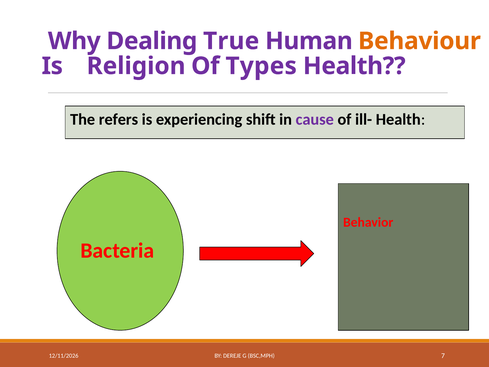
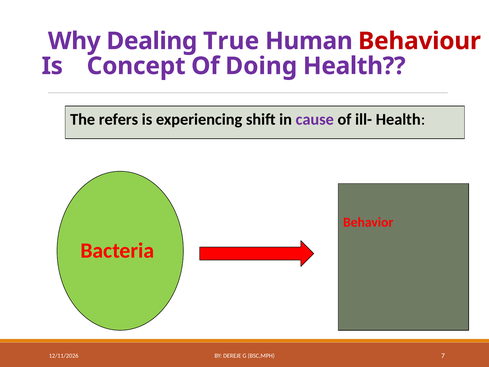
Behaviour colour: orange -> red
Religion: Religion -> Concept
Types: Types -> Doing
